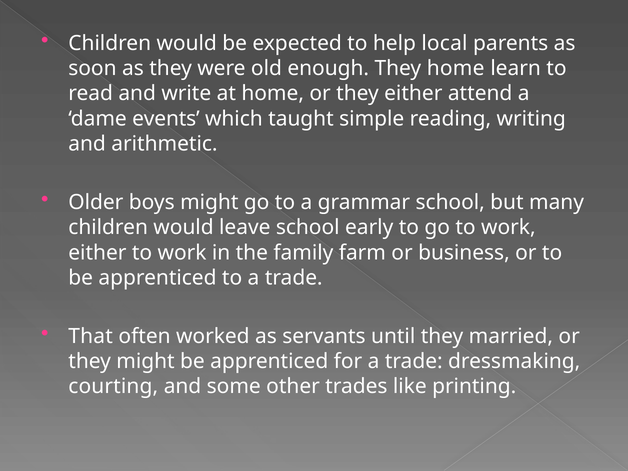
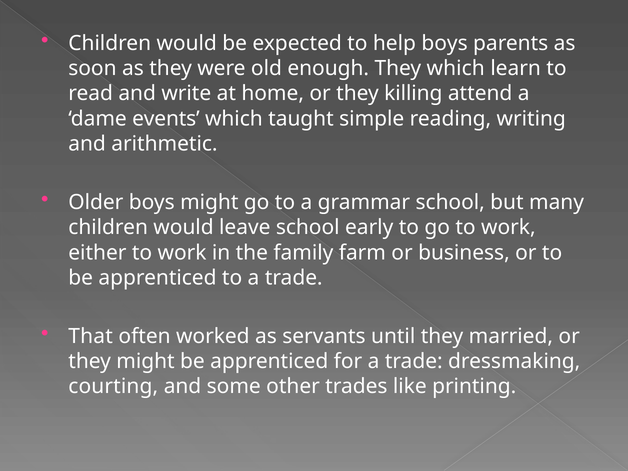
help local: local -> boys
They home: home -> which
they either: either -> killing
